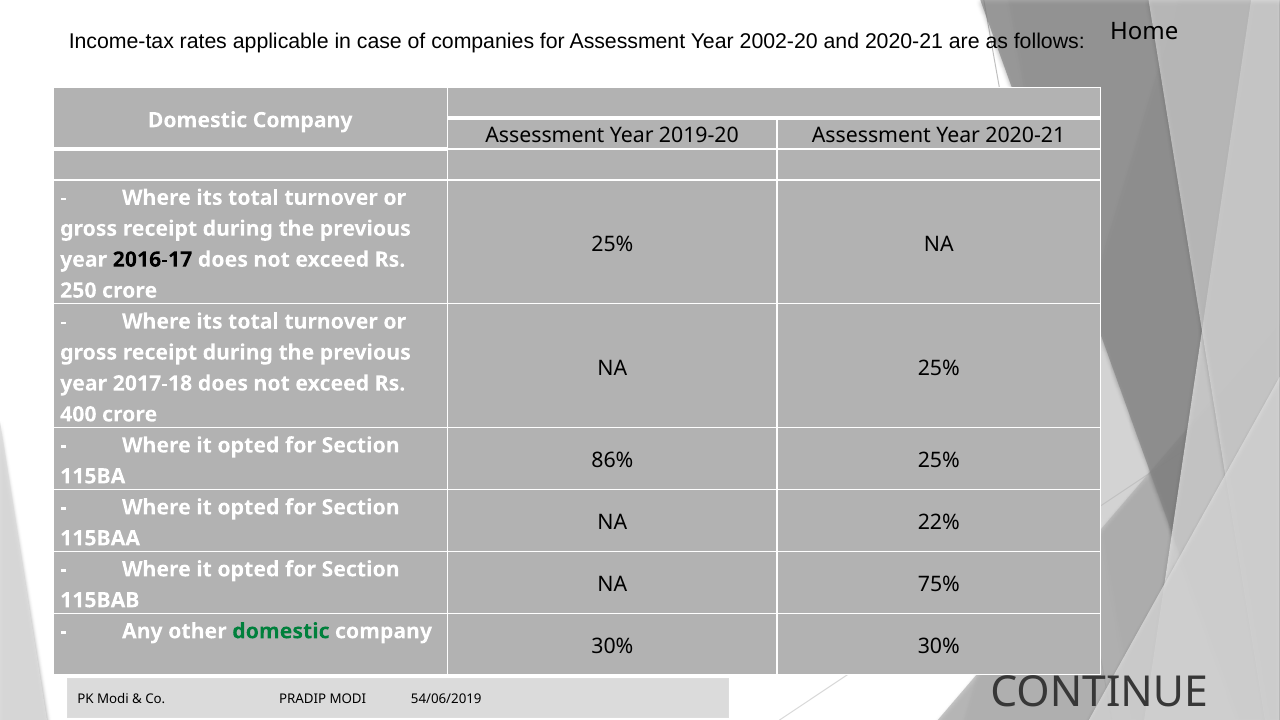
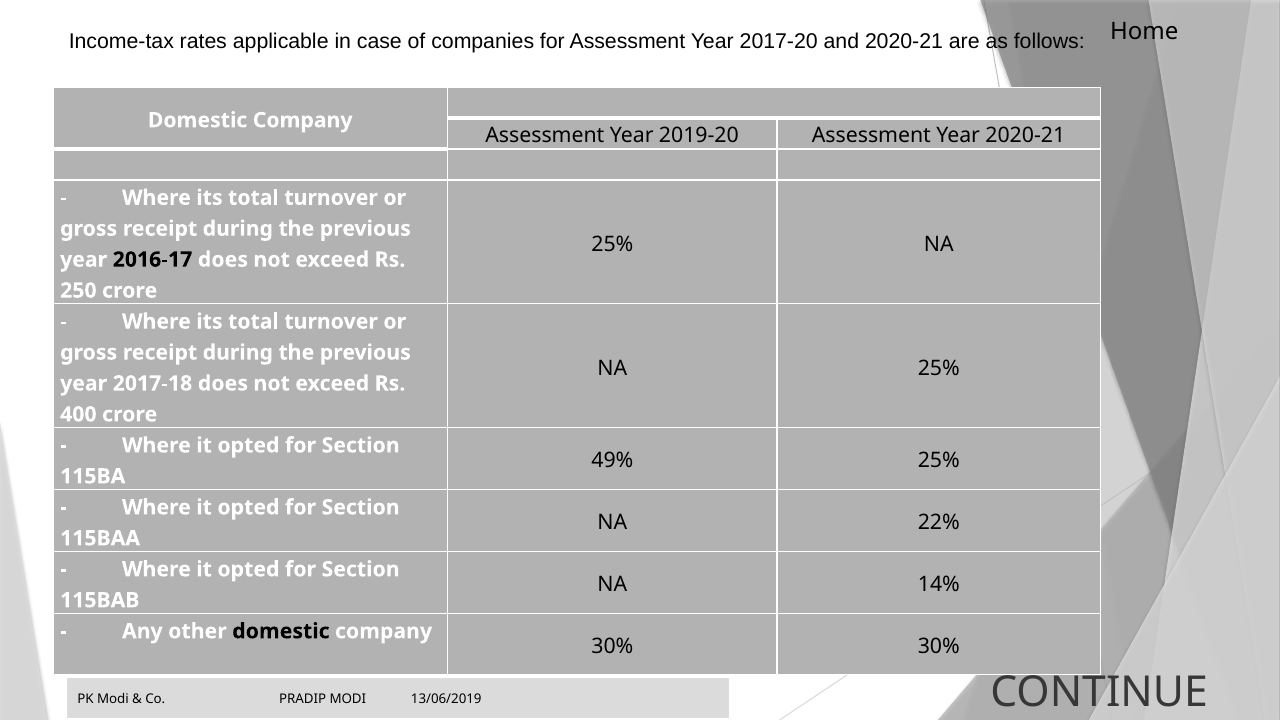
2002-20: 2002-20 -> 2017-20
86%: 86% -> 49%
75%: 75% -> 14%
domestic at (281, 631) colour: green -> black
54/06/2019: 54/06/2019 -> 13/06/2019
